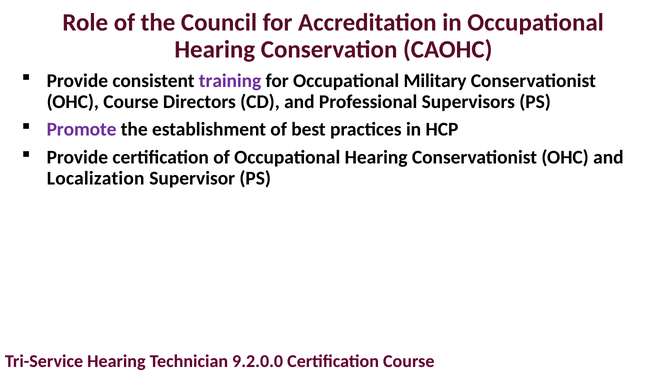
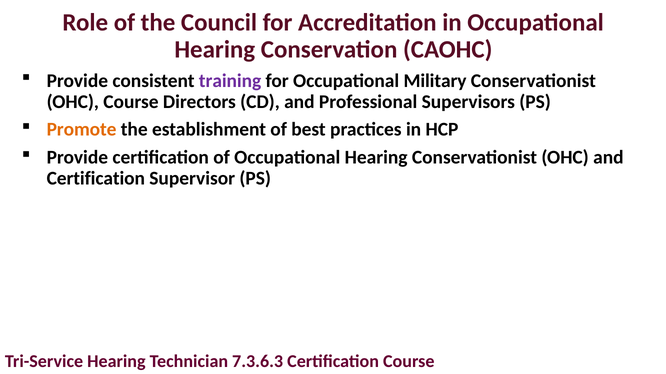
Promote colour: purple -> orange
Localization at (96, 179): Localization -> Certification
9.2.0.0: 9.2.0.0 -> 7.3.6.3
